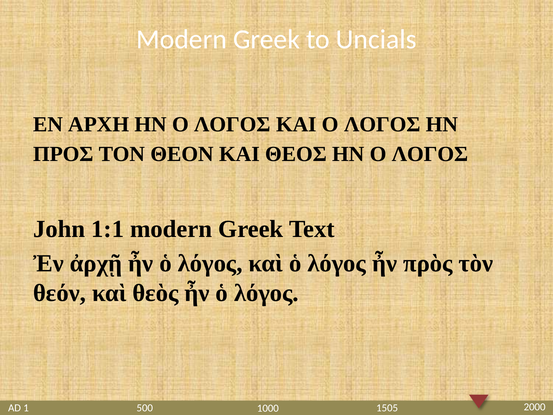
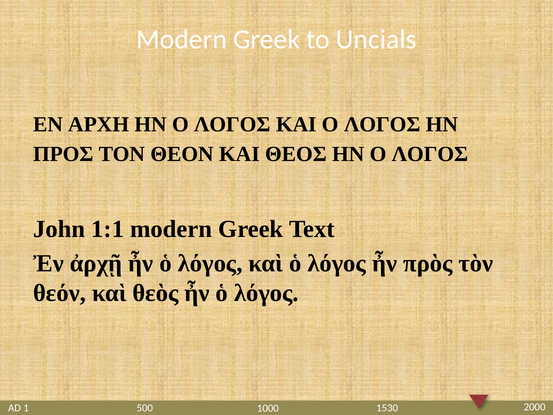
1505: 1505 -> 1530
